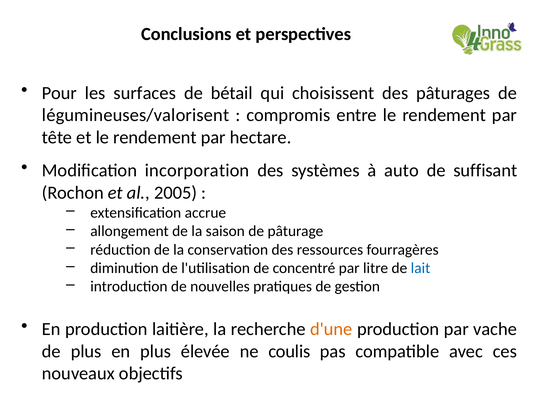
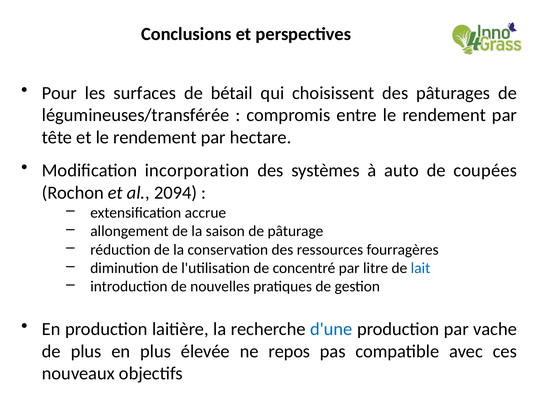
légumineuses/valorisent: légumineuses/valorisent -> légumineuses/transférée
suffisant: suffisant -> coupées
2005: 2005 -> 2094
d'une colour: orange -> blue
coulis: coulis -> repos
